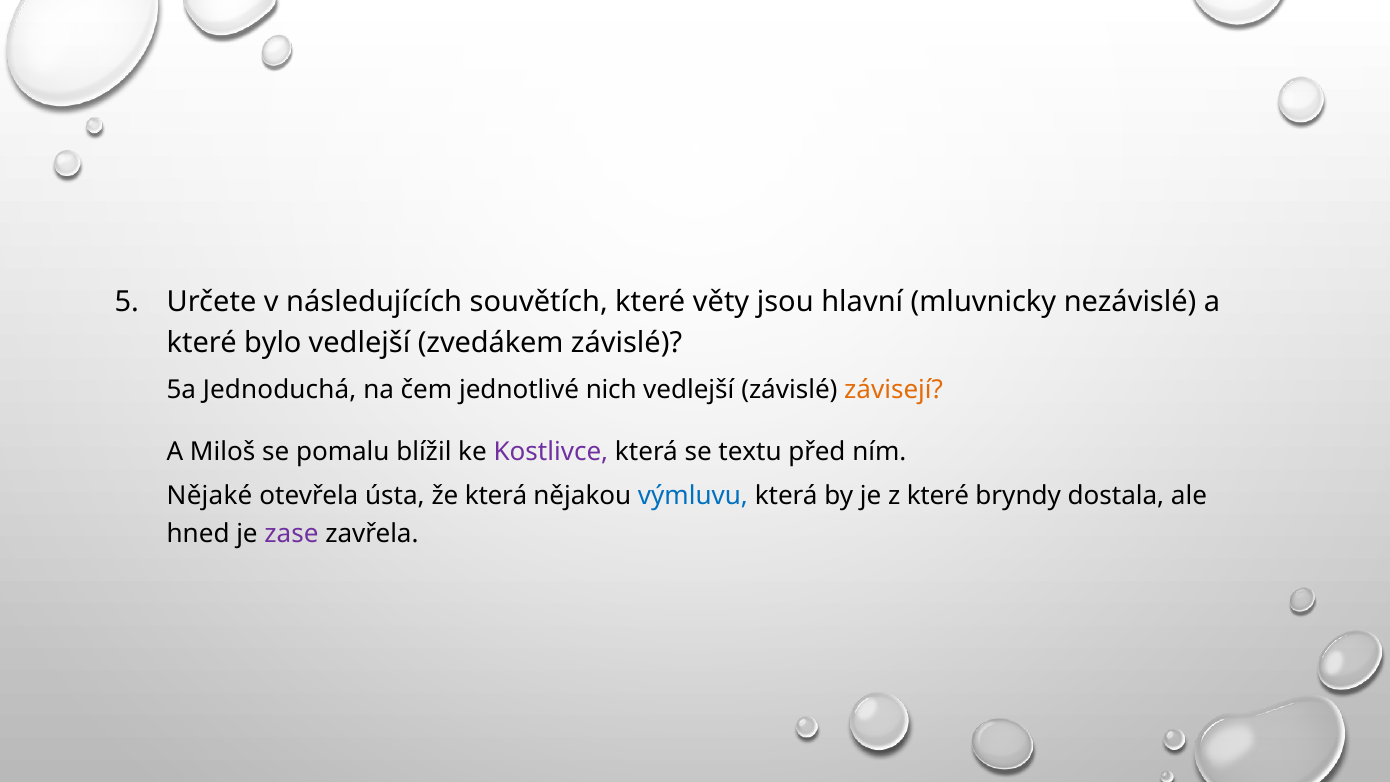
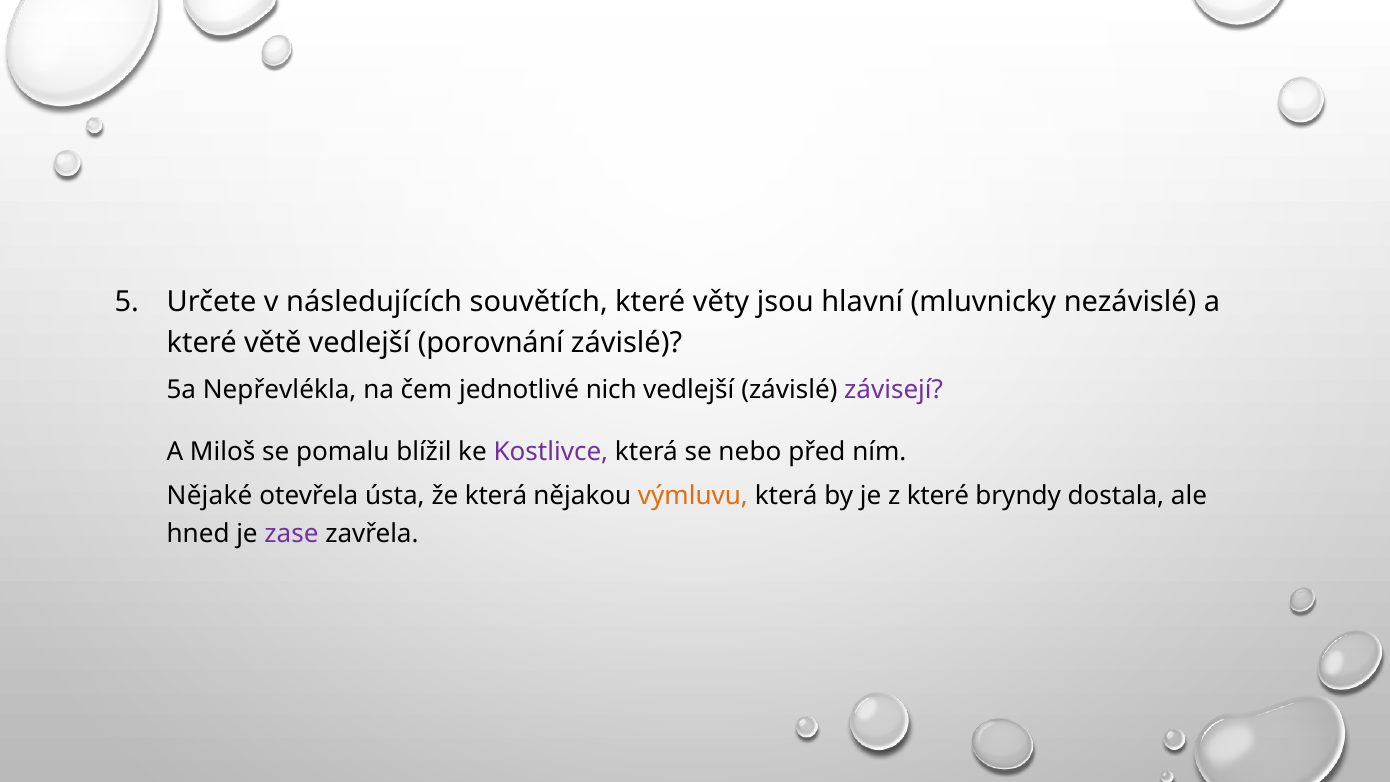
bylo: bylo -> větě
zvedákem: zvedákem -> porovnání
Jednoduchá: Jednoduchá -> Nepřevlékla
závisejí colour: orange -> purple
textu: textu -> nebo
výmluvu colour: blue -> orange
